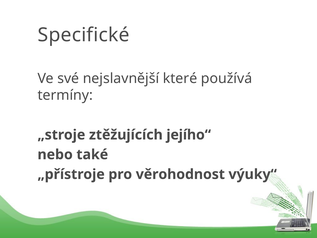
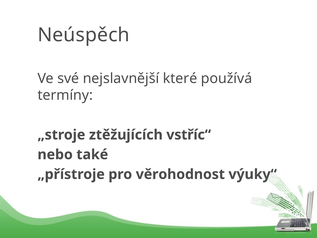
Specifické: Specifické -> Neúspěch
jejího“: jejího“ -> vstříc“
